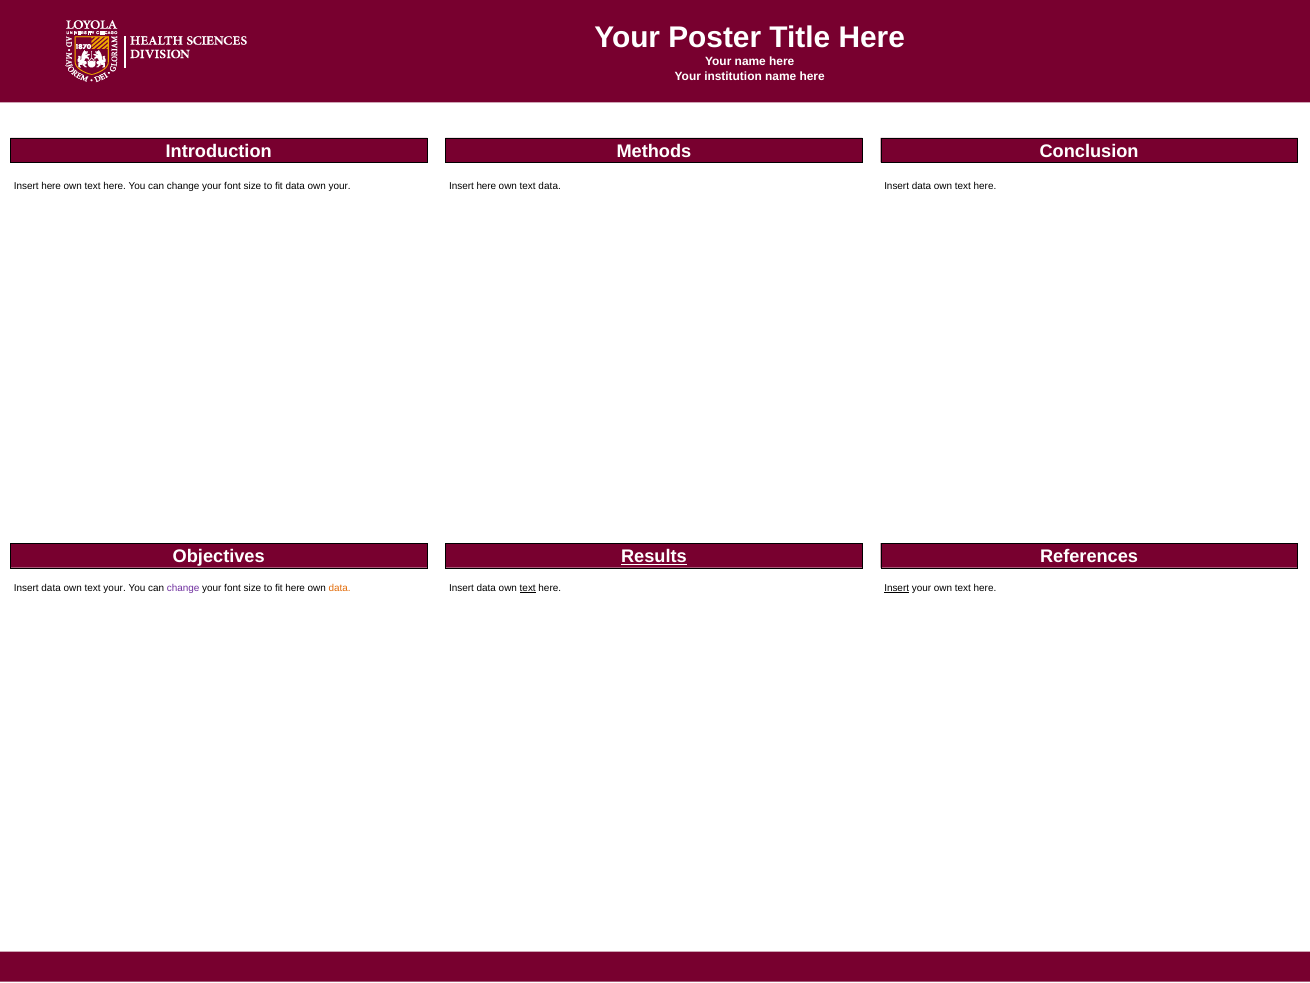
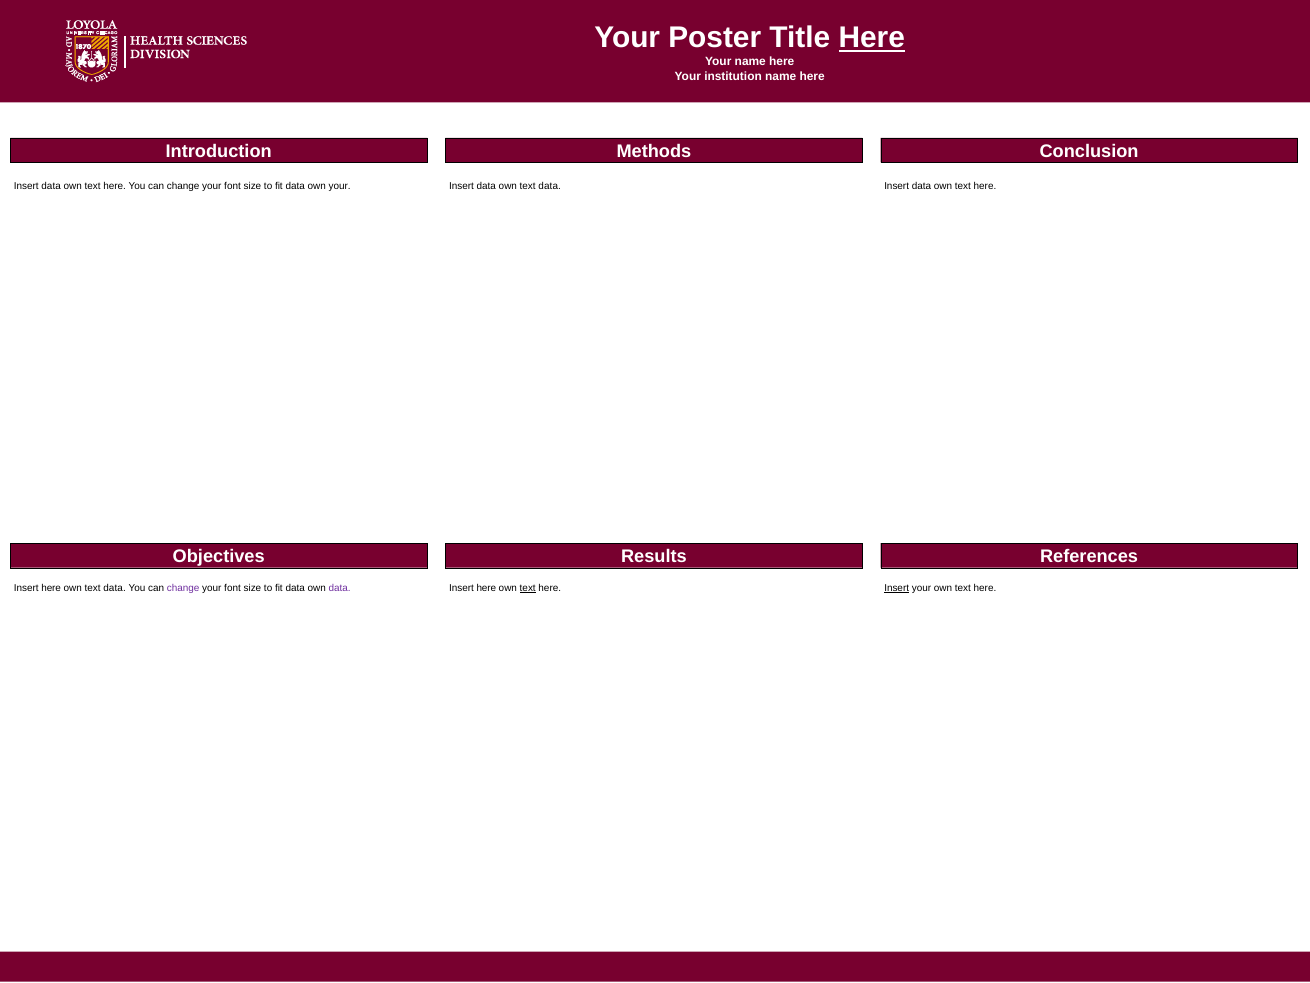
Here at (872, 38) underline: none -> present
here at (51, 186): here -> data
here at (486, 186): here -> data
Results underline: present -> none
data at (51, 588): data -> here
your at (115, 588): your -> data
here at (295, 588): here -> data
data at (340, 588) colour: orange -> purple
data at (486, 588): data -> here
